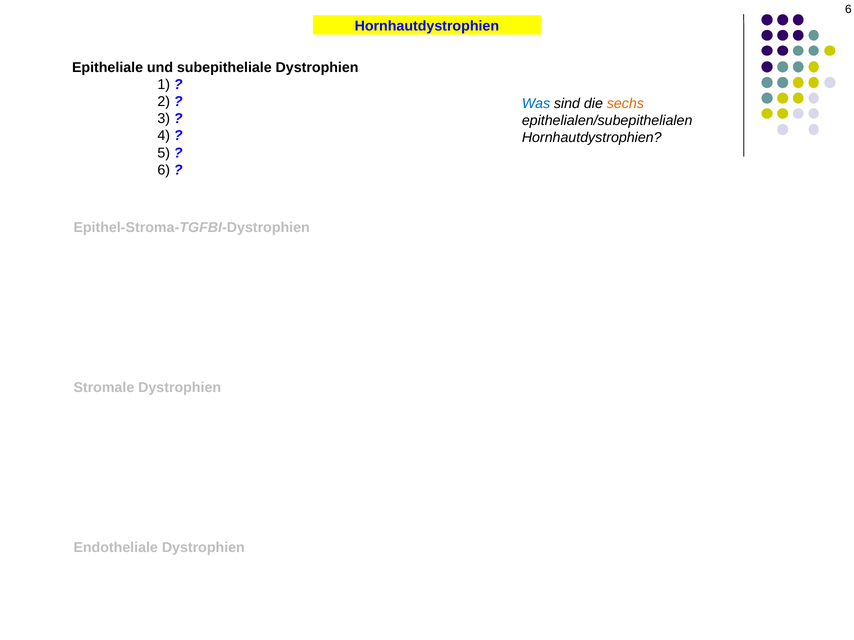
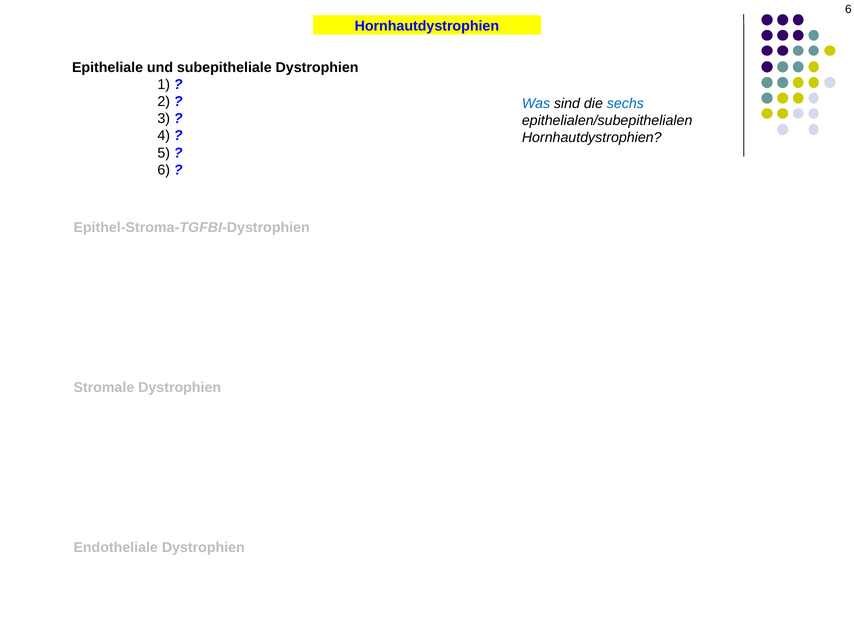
sechs colour: orange -> blue
